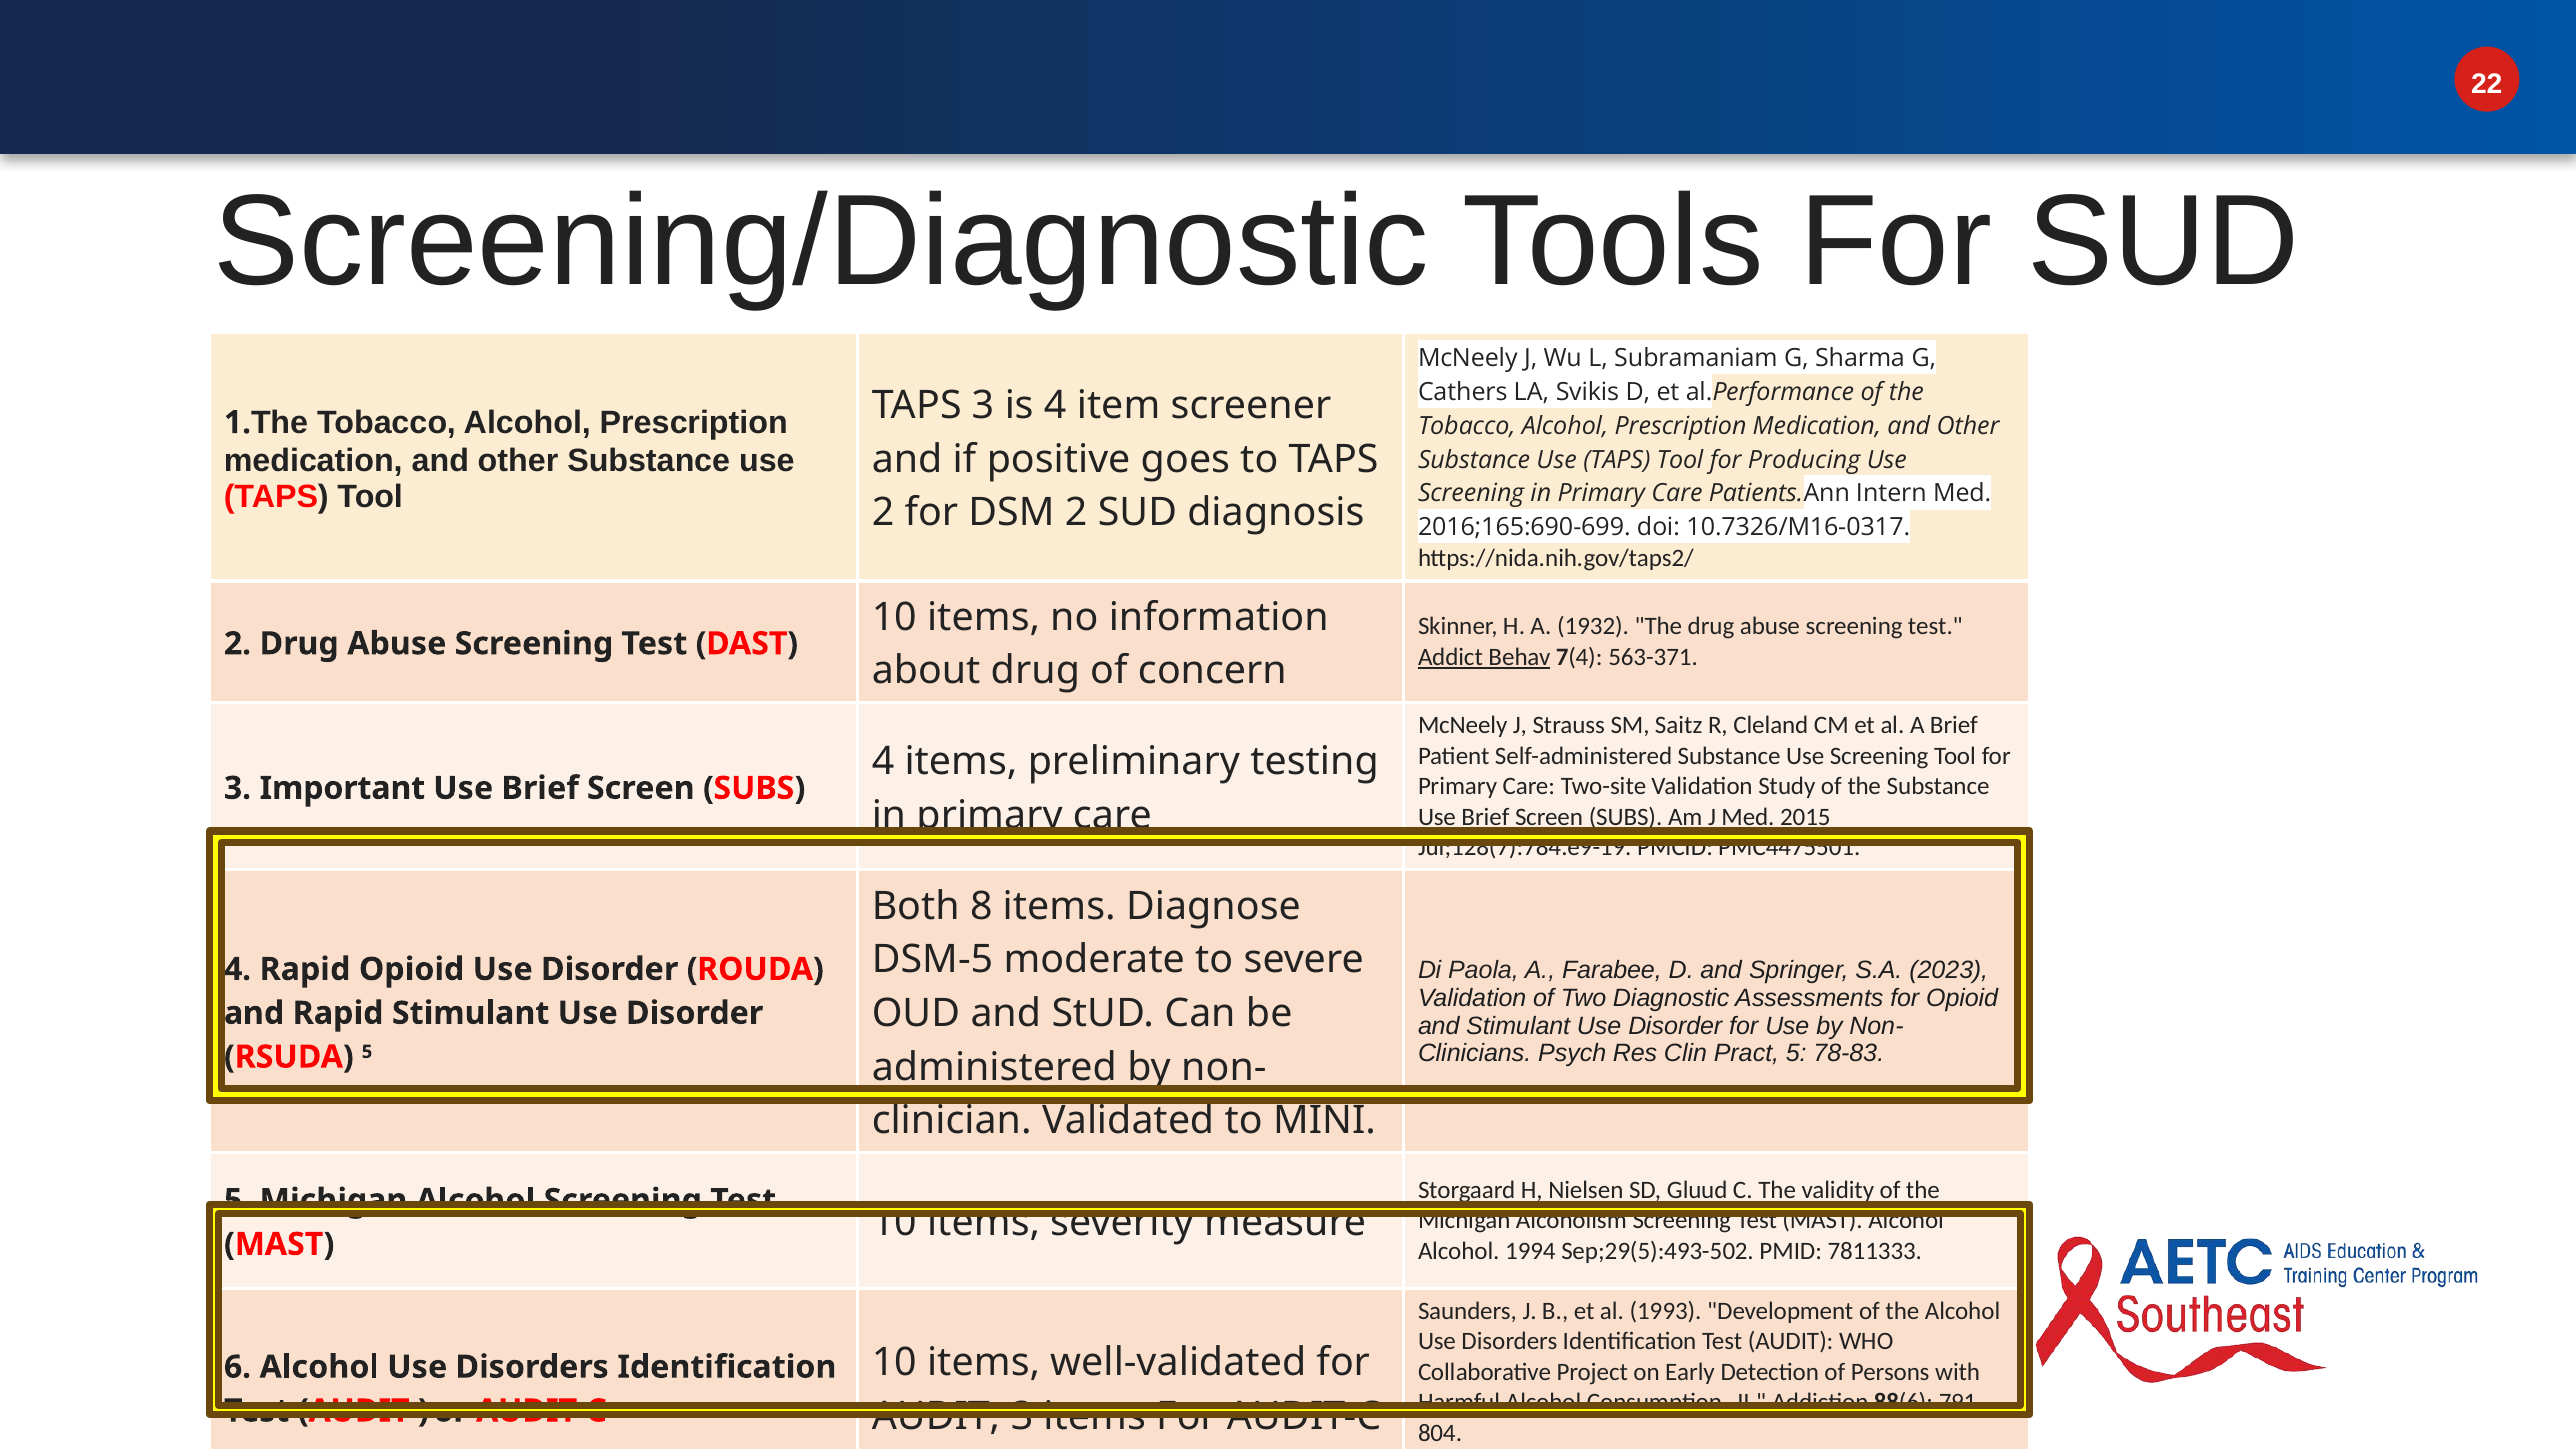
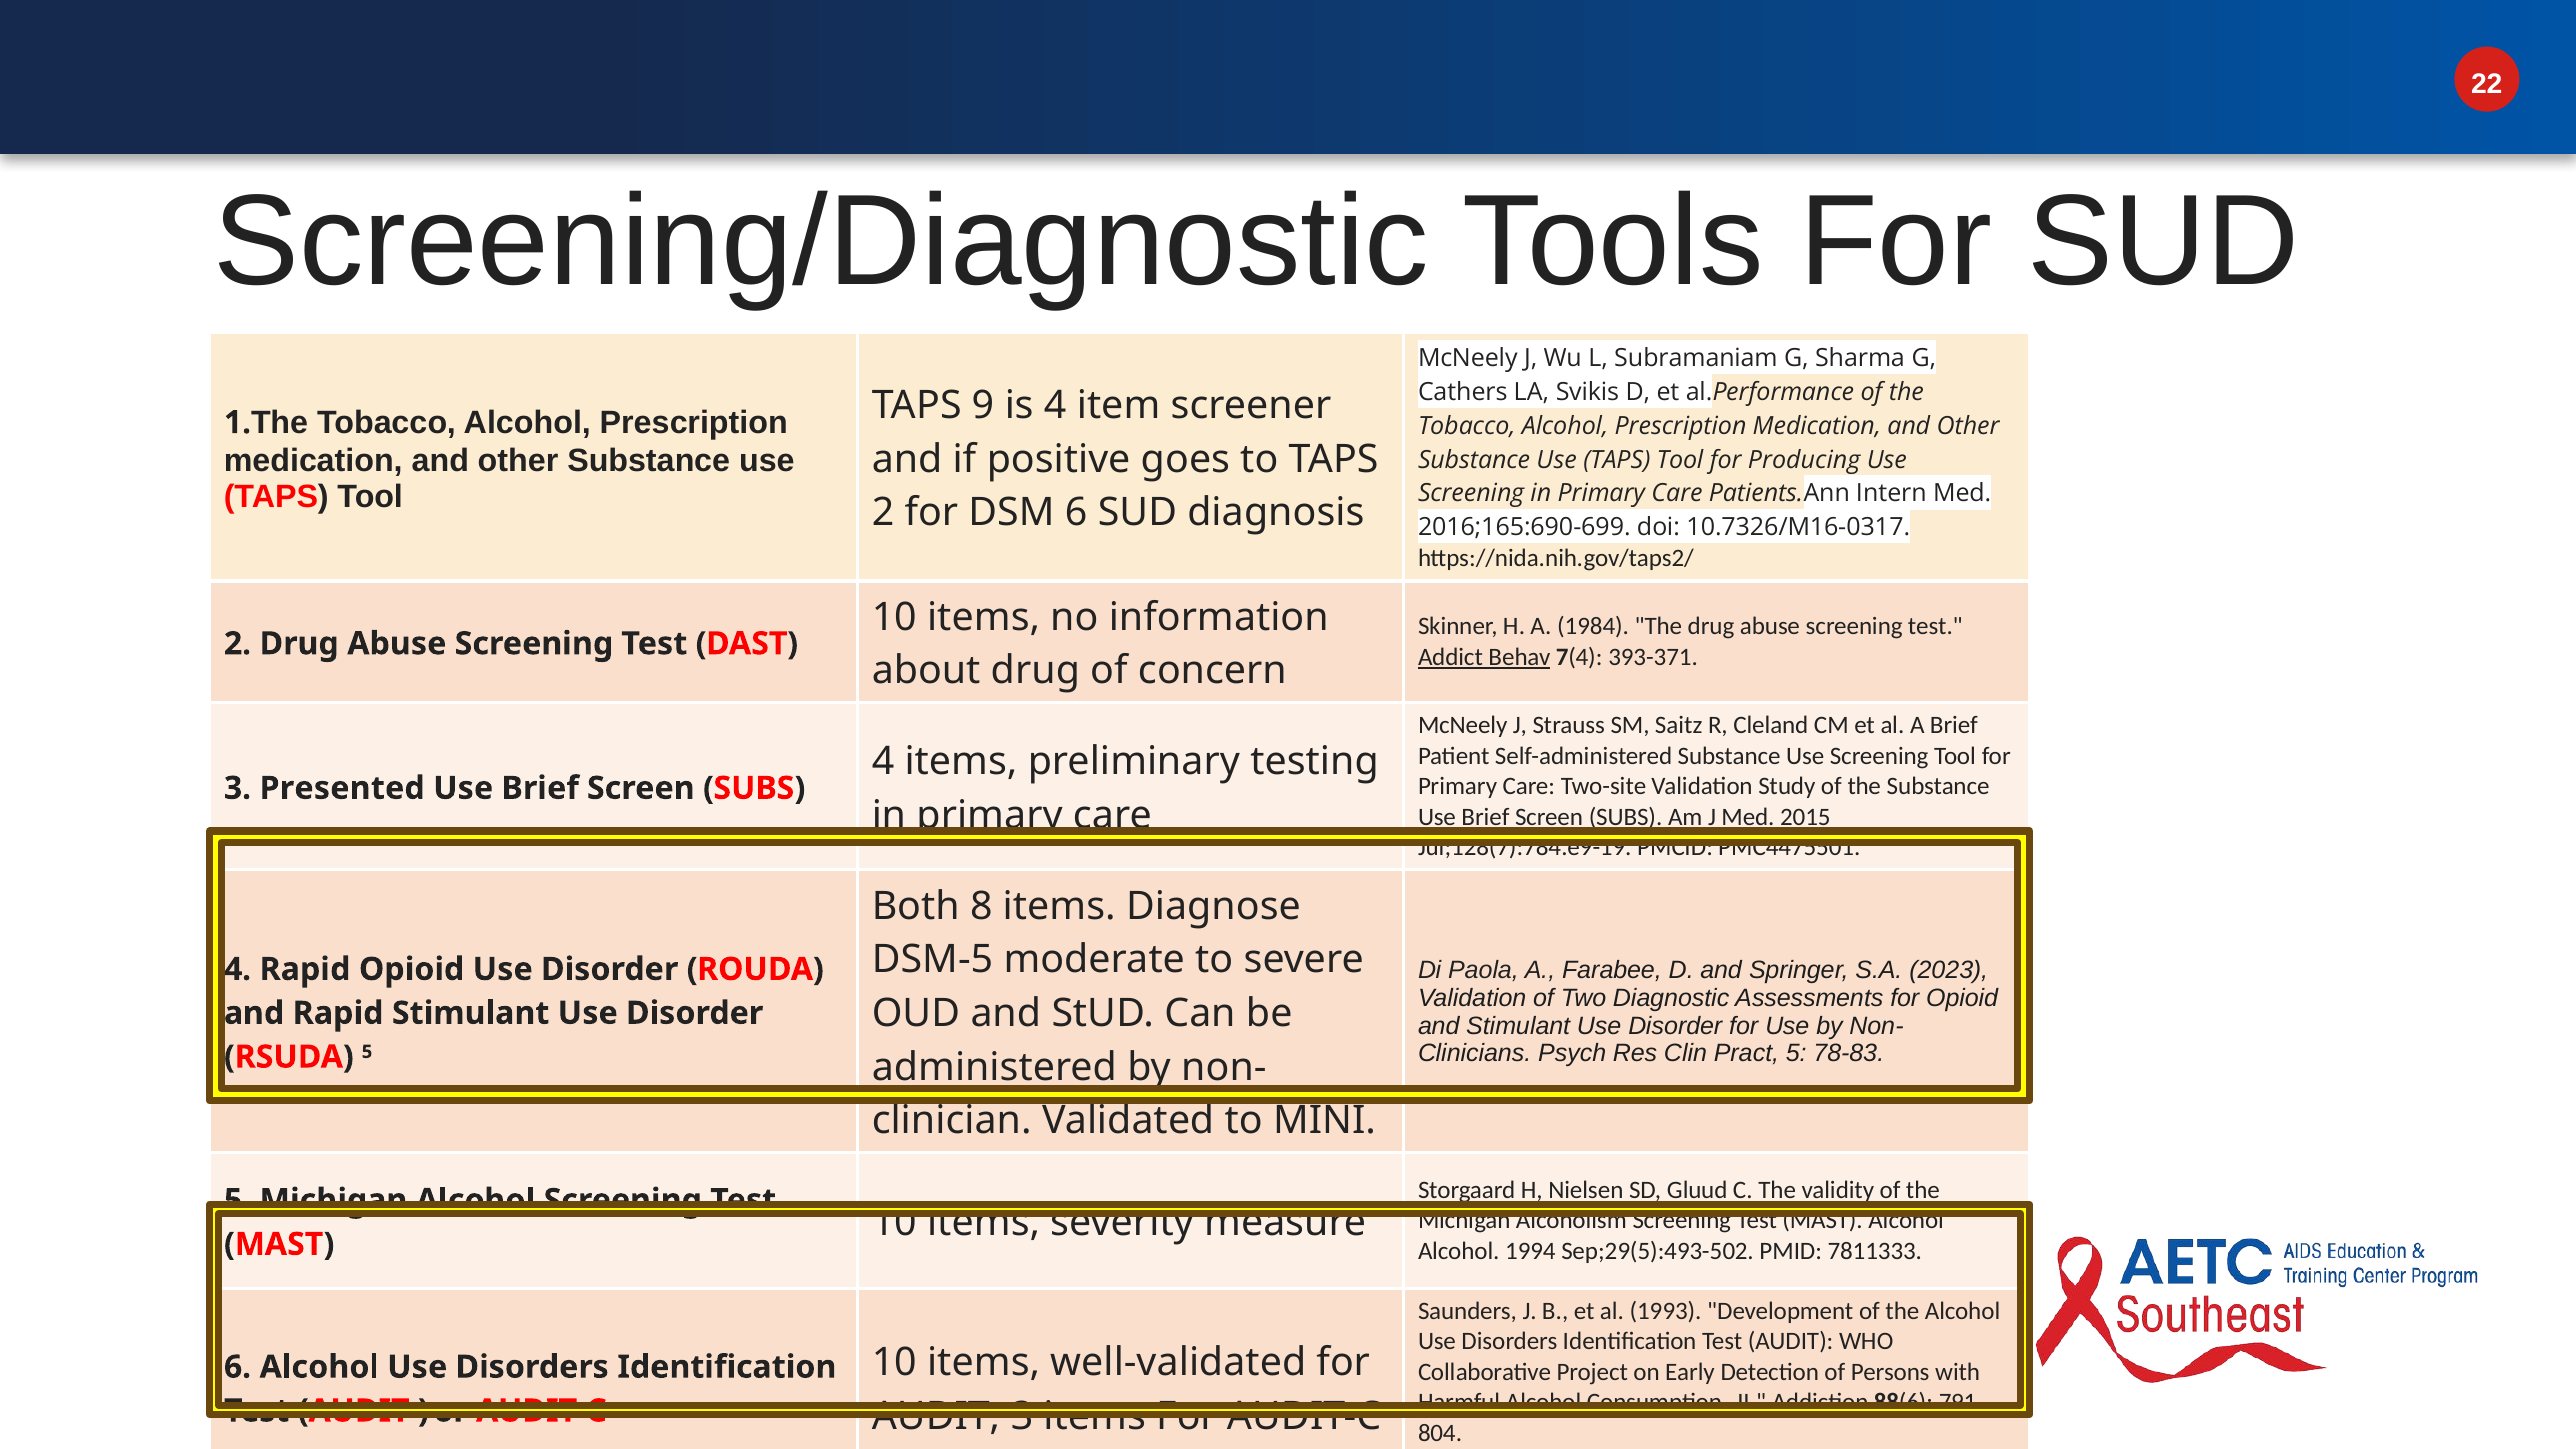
TAPS 3: 3 -> 9
DSM 2: 2 -> 6
1932: 1932 -> 1984
563-371: 563-371 -> 393-371
Important: Important -> Presented
